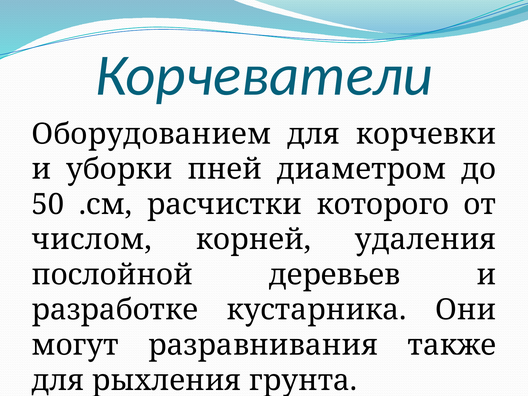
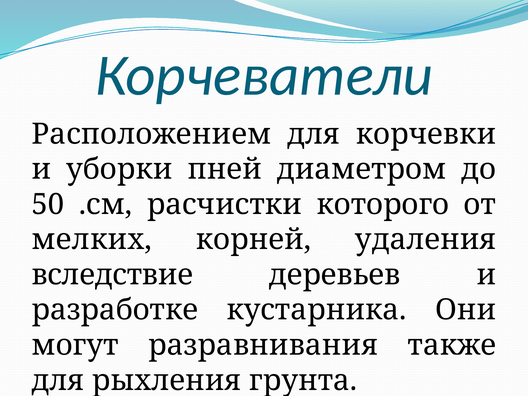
Оборудованием: Оборудованием -> Расположением
числом: числом -> мелких
послойной: послойной -> вследствие
